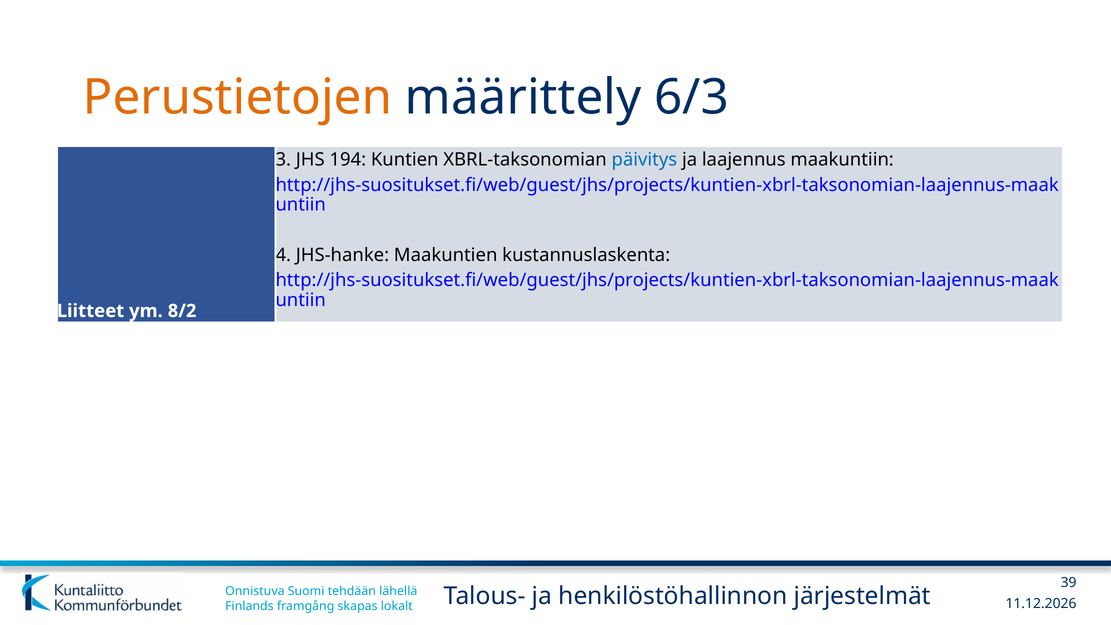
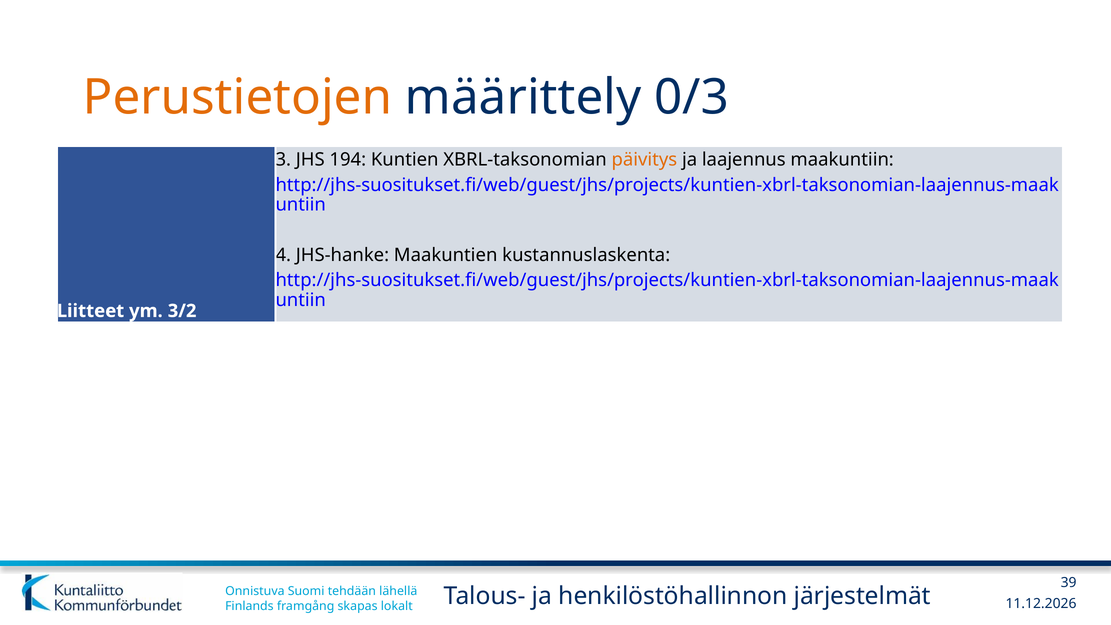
6/3: 6/3 -> 0/3
päivitys colour: blue -> orange
8/2: 8/2 -> 3/2
